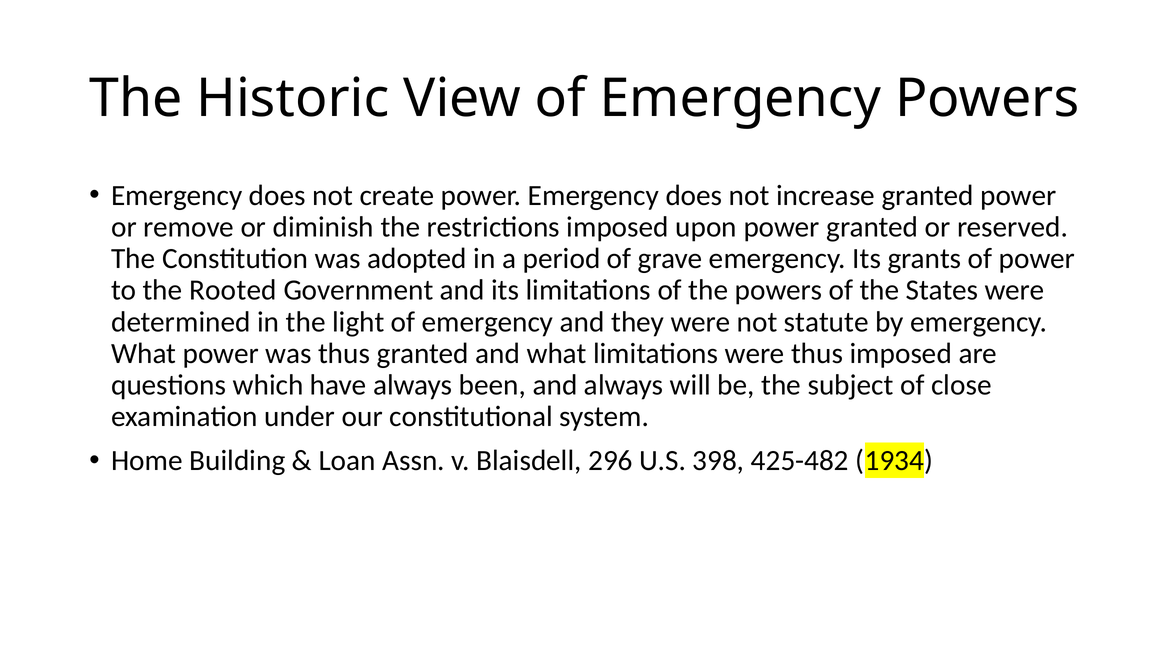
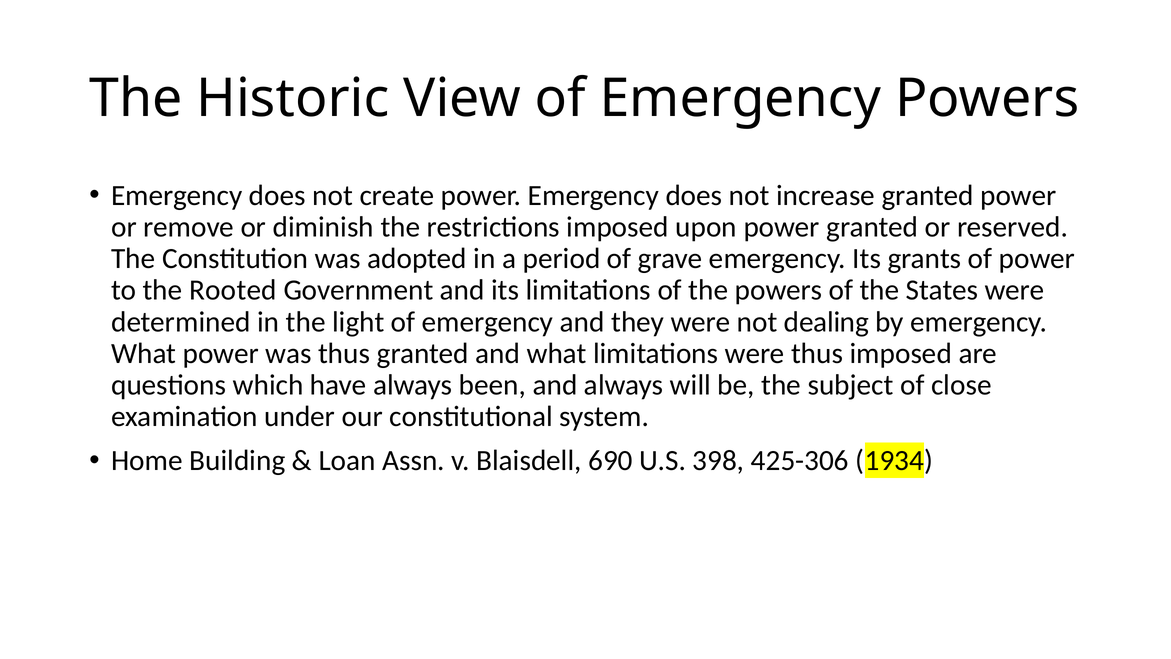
statute: statute -> dealing
296: 296 -> 690
425-482: 425-482 -> 425-306
